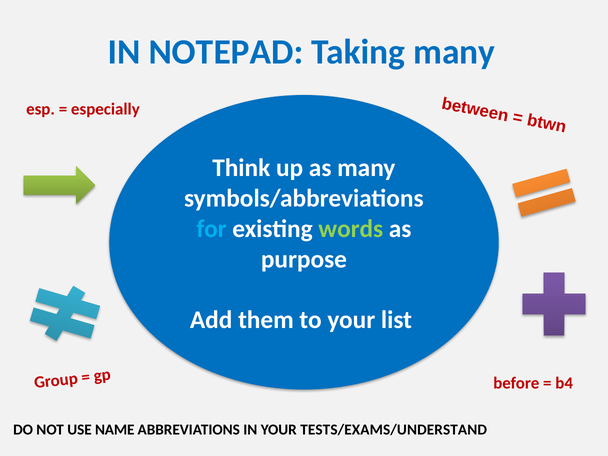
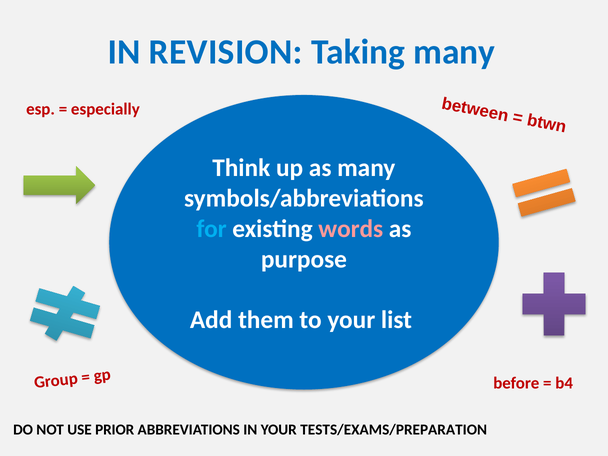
NOTEPAD: NOTEPAD -> REVISION
words colour: light green -> pink
NAME: NAME -> PRIOR
TESTS/EXAMS/UNDERSTAND: TESTS/EXAMS/UNDERSTAND -> TESTS/EXAMS/PREPARATION
